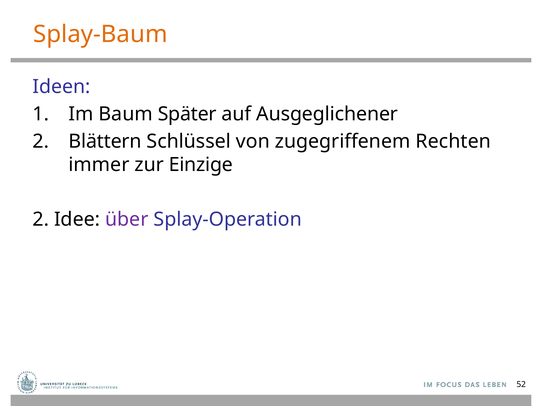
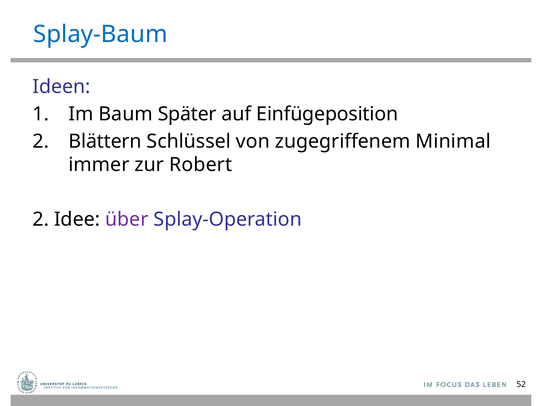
Splay-Baum colour: orange -> blue
Ausgeglichener: Ausgeglichener -> Einfügeposition
Rechten: Rechten -> Minimal
Einzige: Einzige -> Robert
